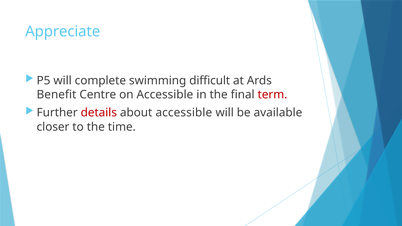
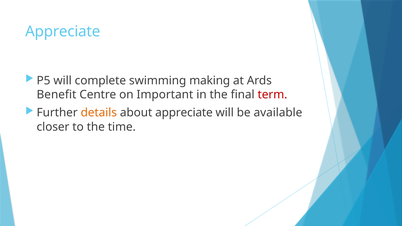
difficult: difficult -> making
on Accessible: Accessible -> Important
details colour: red -> orange
about accessible: accessible -> appreciate
